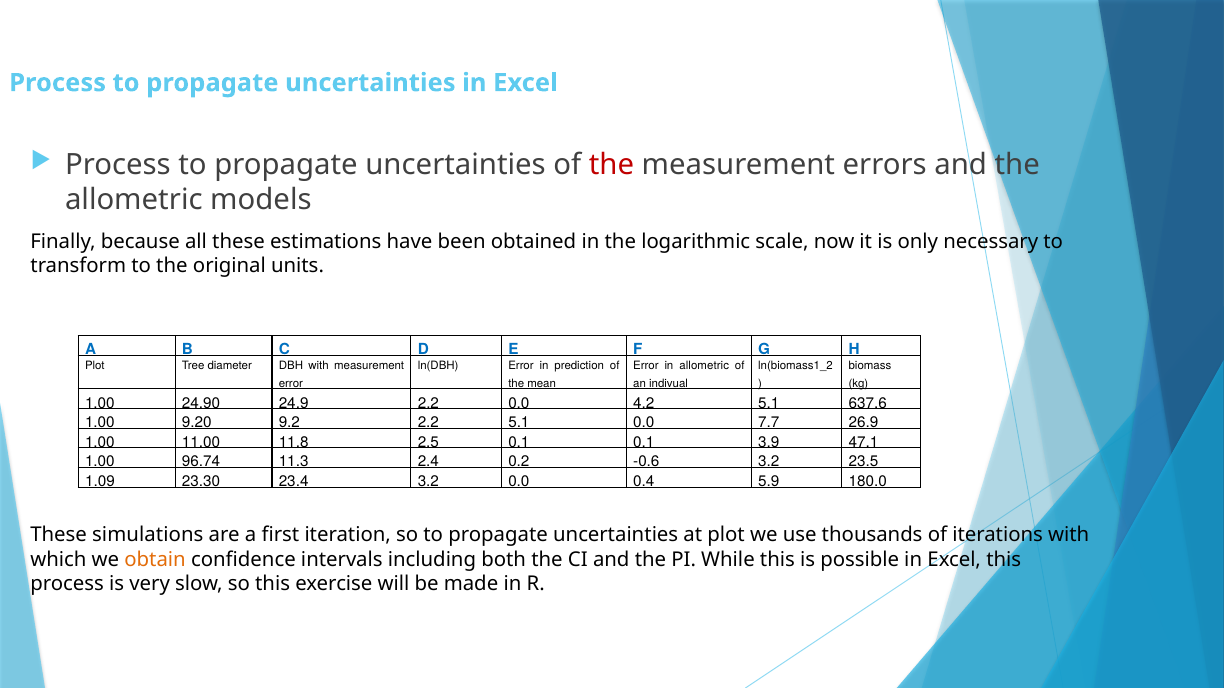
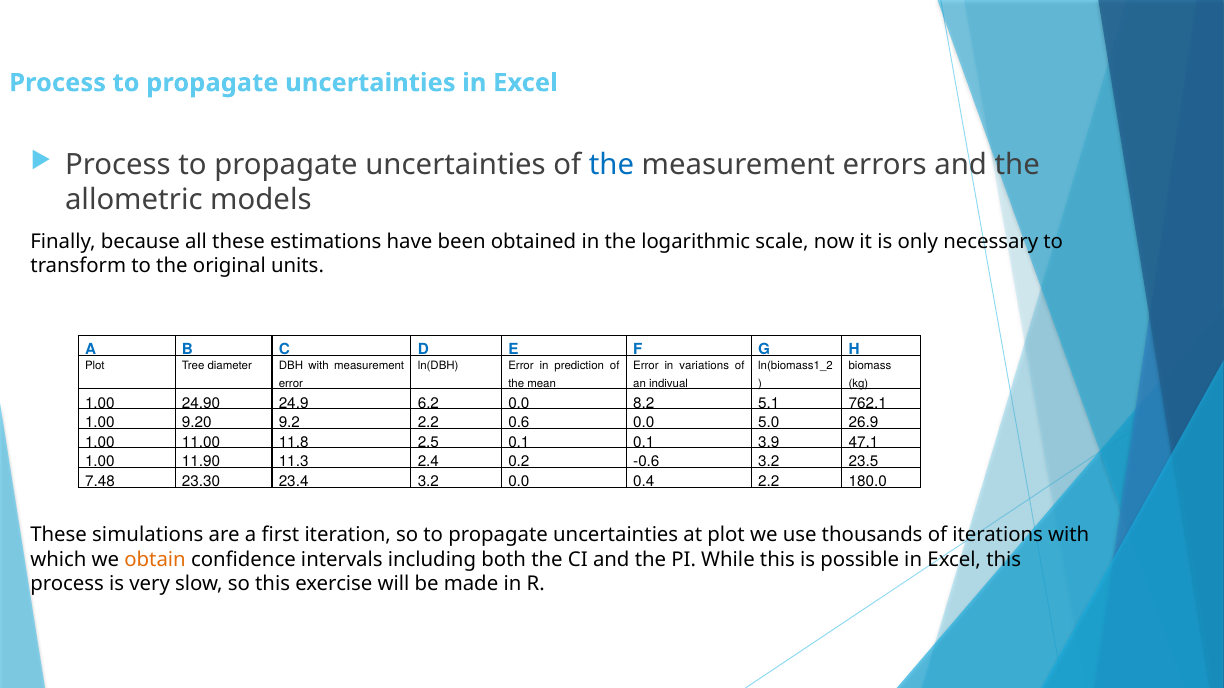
the at (611, 165) colour: red -> blue
in allometric: allometric -> variations
24.9 2.2: 2.2 -> 6.2
4.2: 4.2 -> 8.2
637.6: 637.6 -> 762.1
2.2 5.1: 5.1 -> 0.6
7.7: 7.7 -> 5.0
96.74: 96.74 -> 11.90
1.09: 1.09 -> 7.48
0.4 5.9: 5.9 -> 2.2
